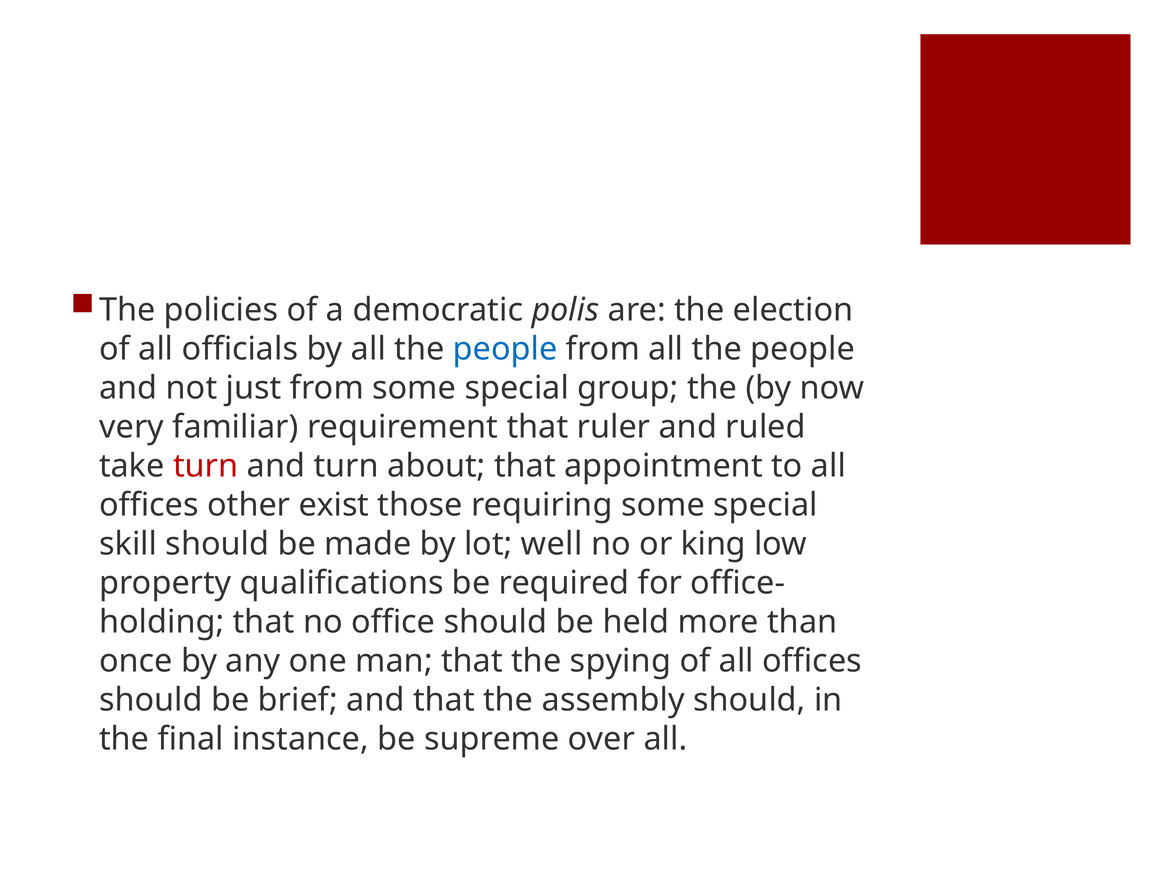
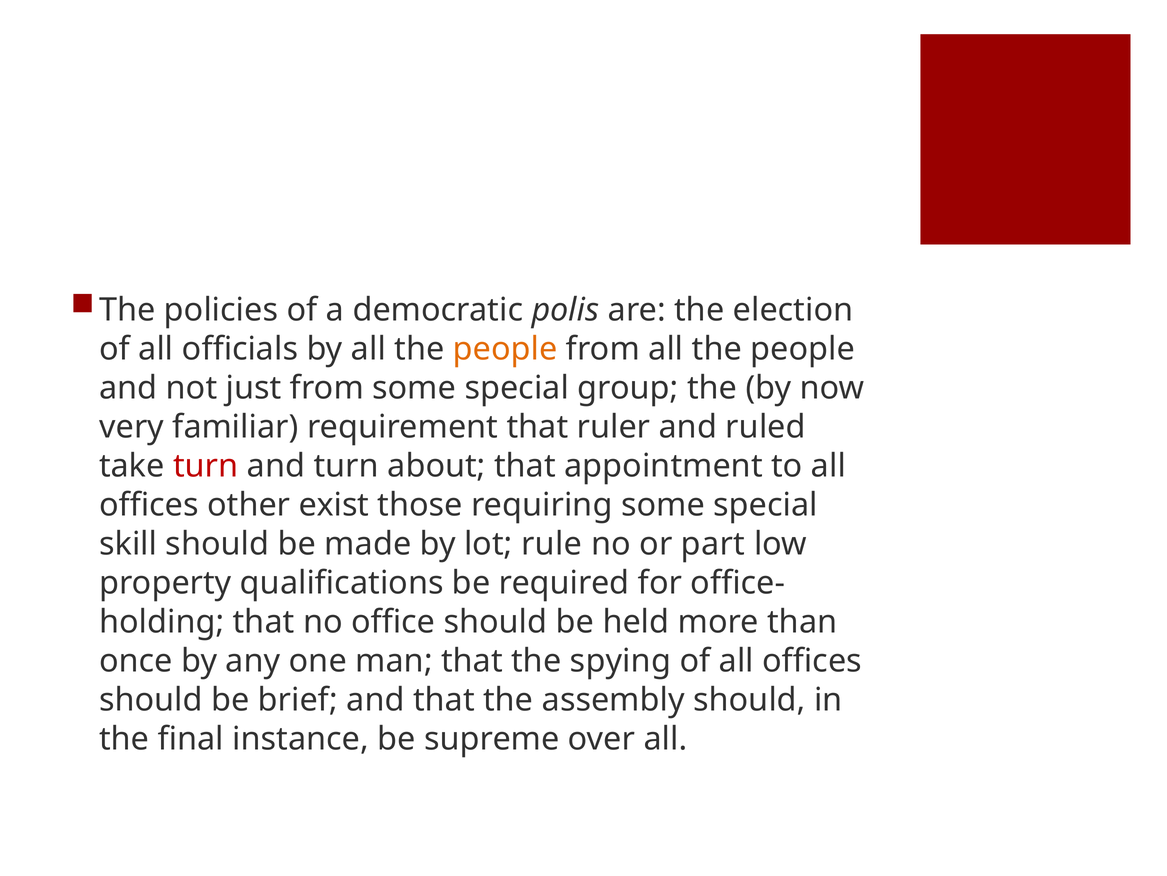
people at (505, 349) colour: blue -> orange
well: well -> rule
king: king -> part
